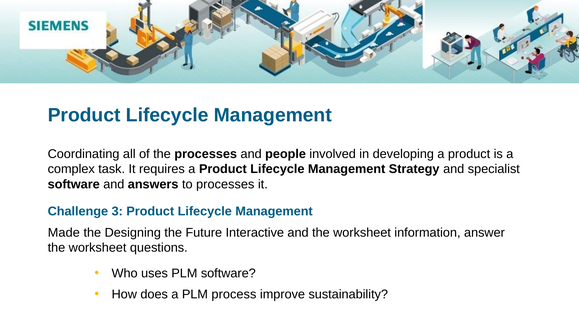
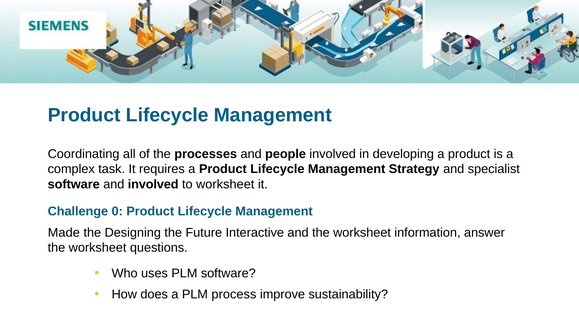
and answers: answers -> involved
to processes: processes -> worksheet
3: 3 -> 0
